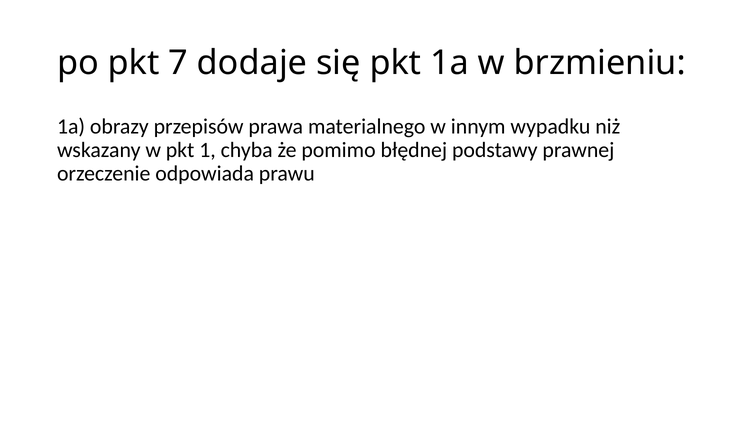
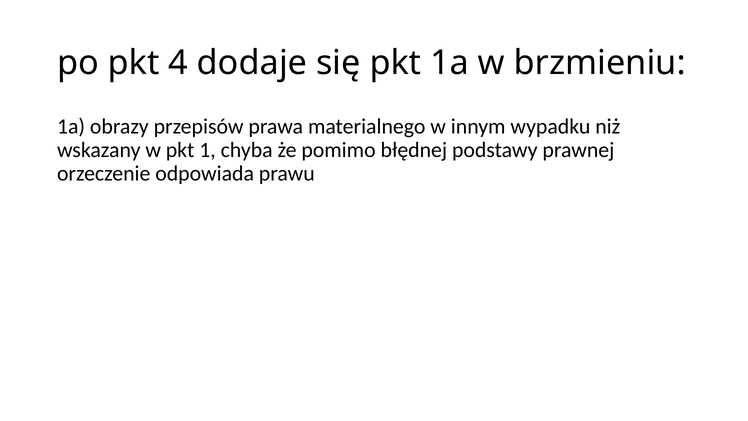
7: 7 -> 4
